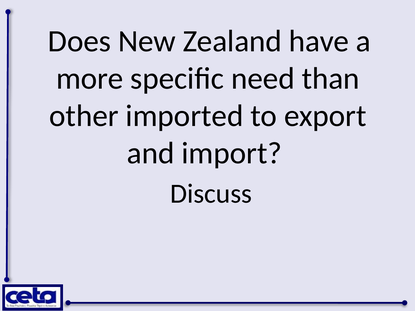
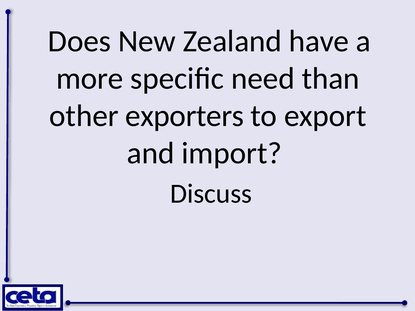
imported: imported -> exporters
